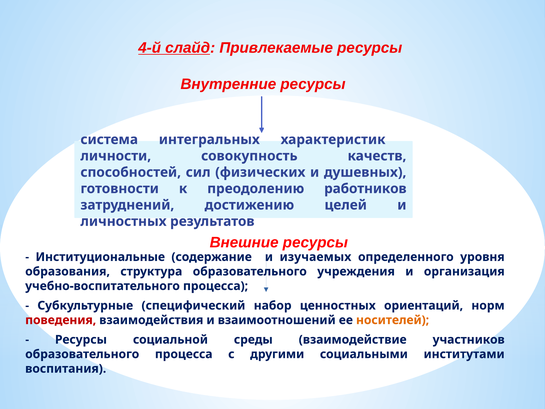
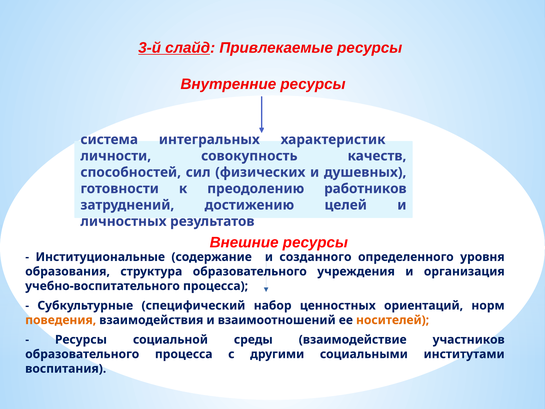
4-й: 4-й -> 3-й
изучаемых: изучаемых -> созданного
поведения colour: red -> orange
